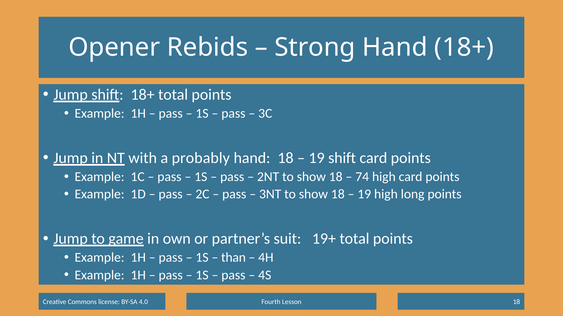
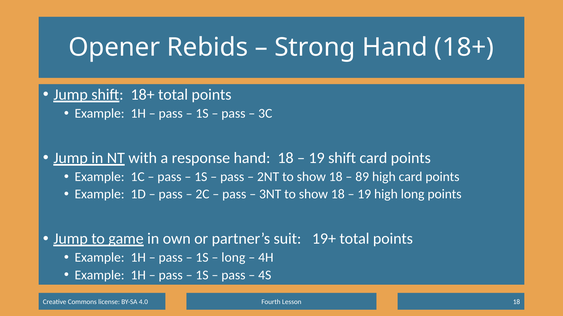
probably: probably -> response
74: 74 -> 89
than at (233, 258): than -> long
